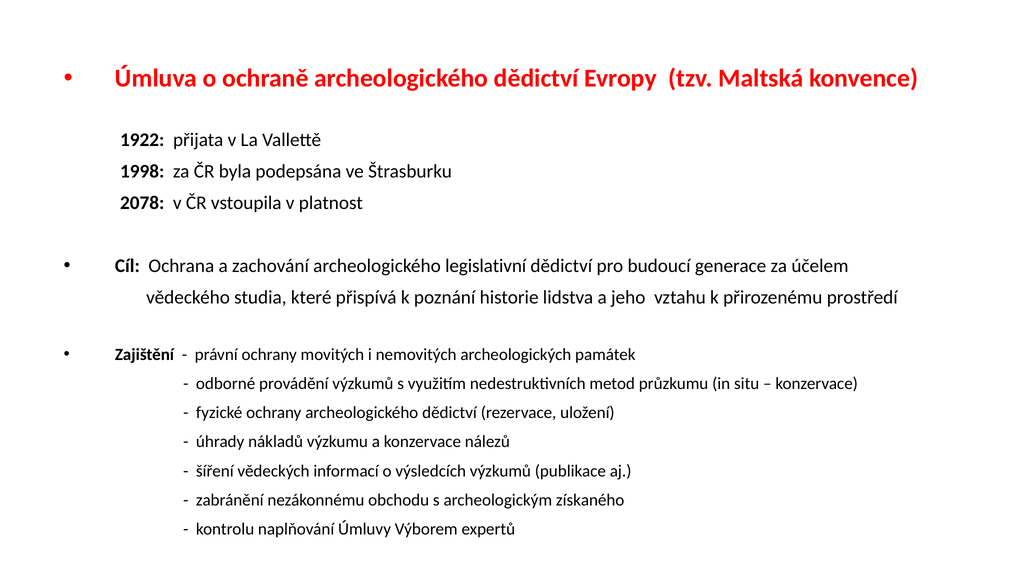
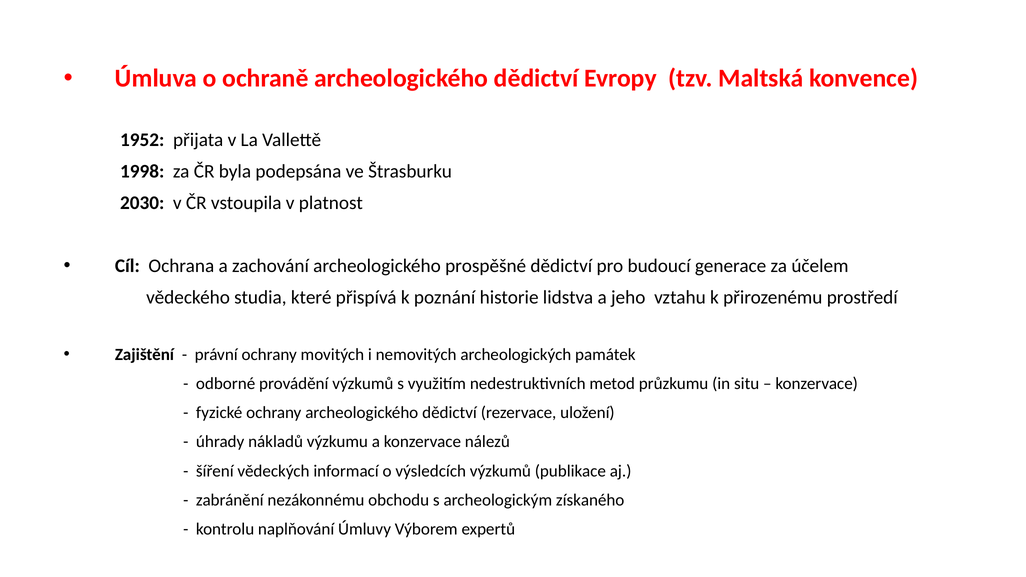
1922: 1922 -> 1952
2078: 2078 -> 2030
legislativní: legislativní -> prospěšné
